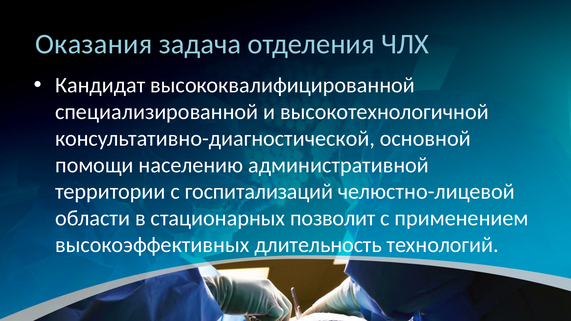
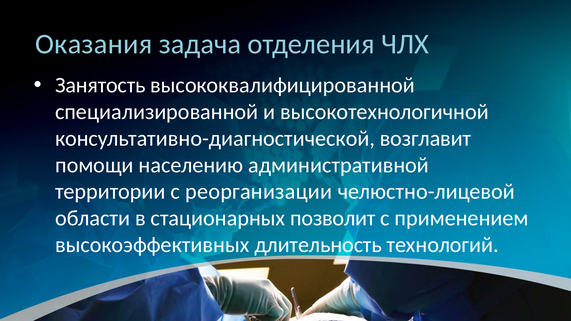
Кандидат: Кандидат -> Занятость
основной: основной -> возглавит
госпитализаций: госпитализаций -> реорганизации
